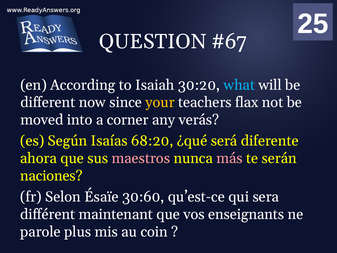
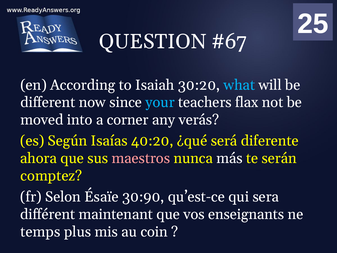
your colour: yellow -> light blue
68:20: 68:20 -> 40:20
más colour: pink -> white
naciones: naciones -> comptez
30:60: 30:60 -> 30:90
parole: parole -> temps
